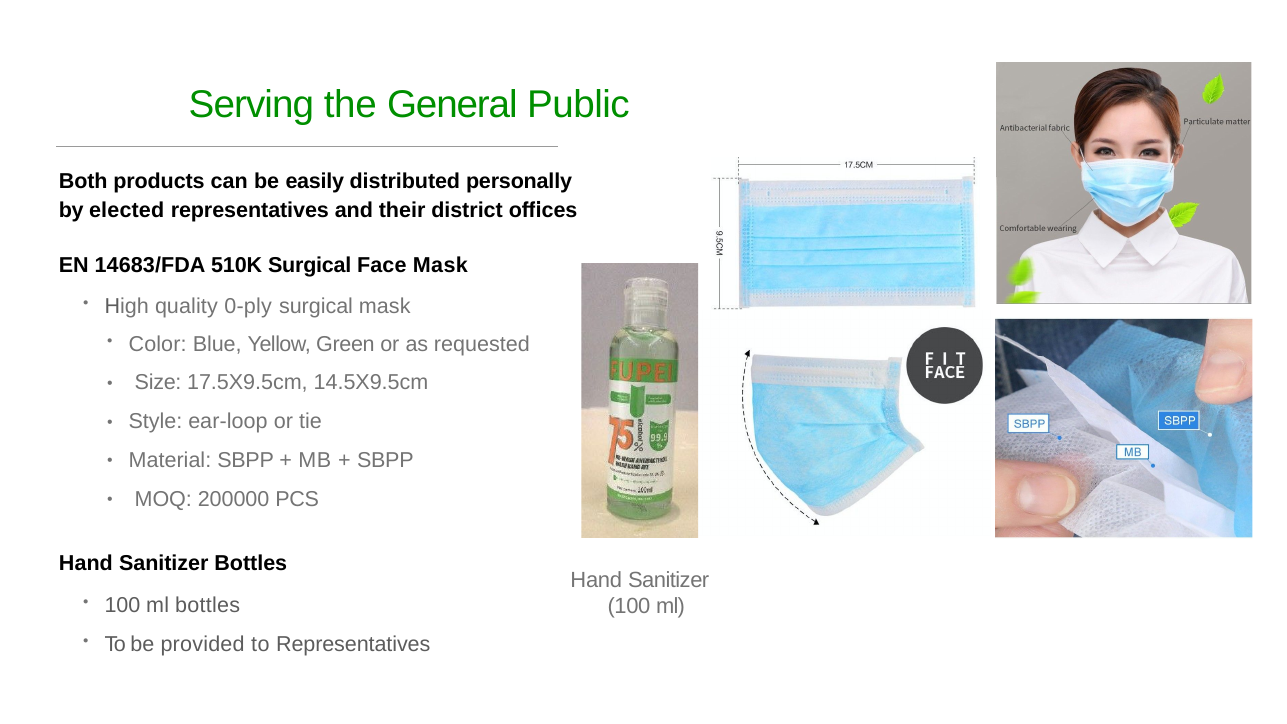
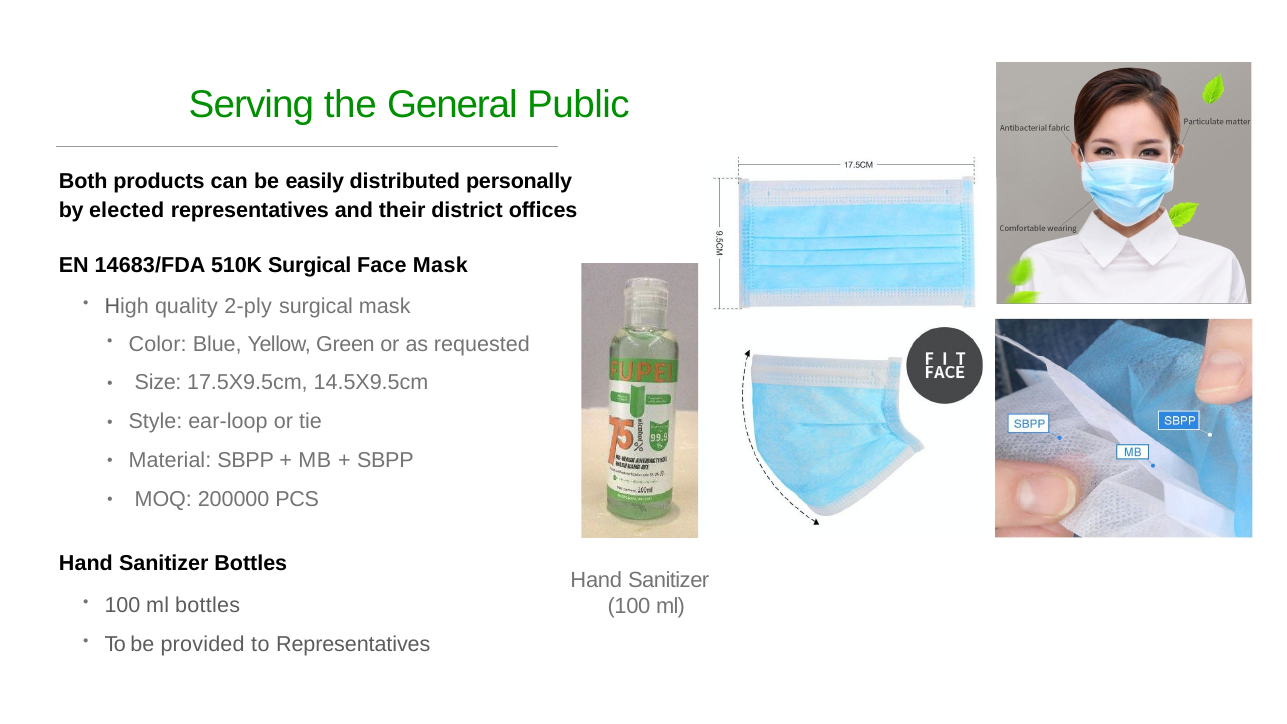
0-ply: 0-ply -> 2-ply
